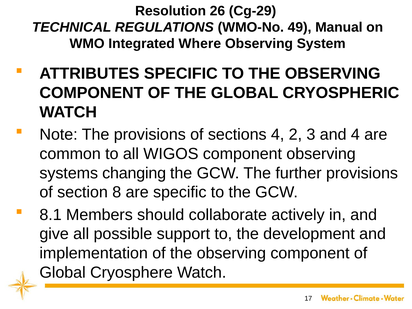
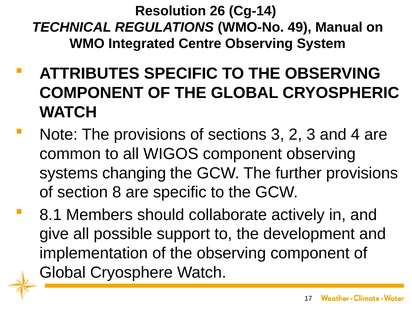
Cg-29: Cg-29 -> Cg-14
Where: Where -> Centre
sections 4: 4 -> 3
